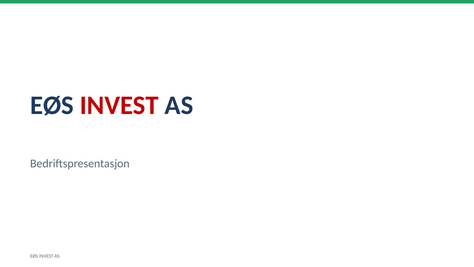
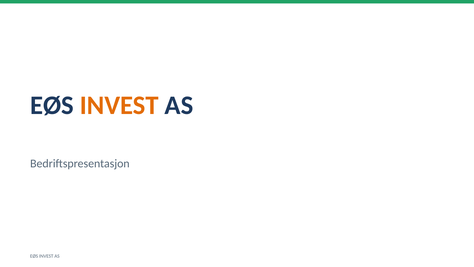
INVEST at (119, 105) colour: red -> orange
